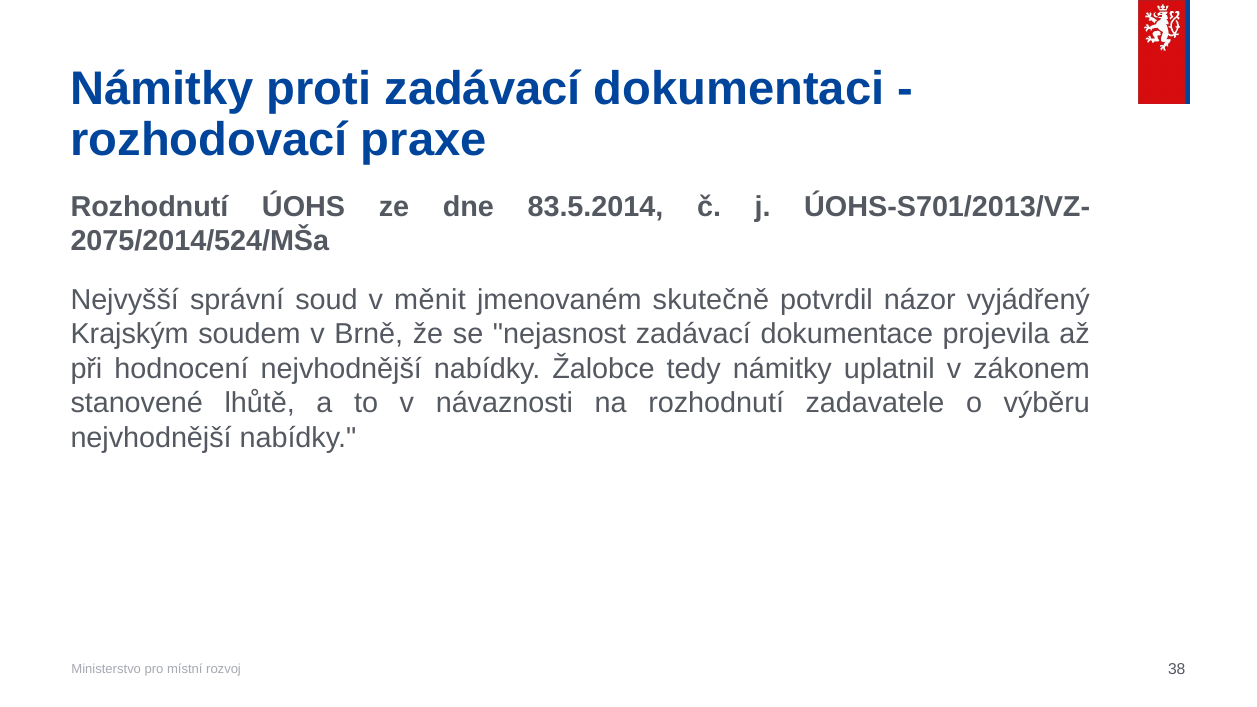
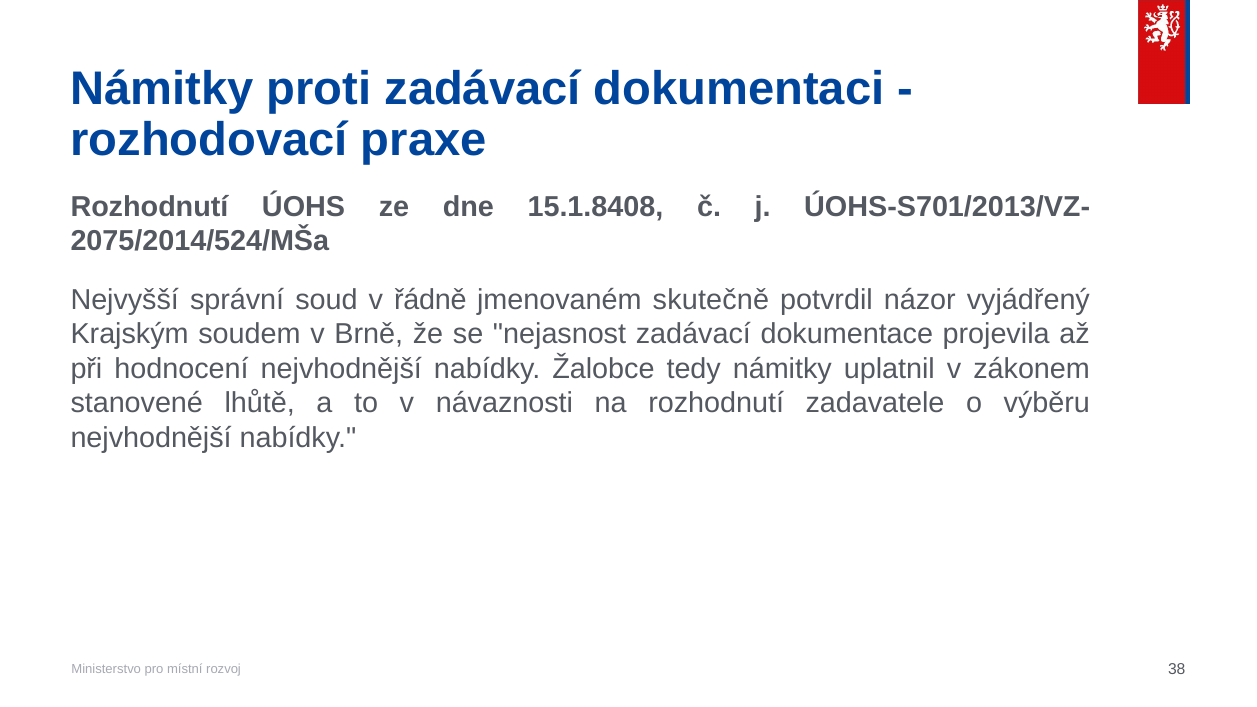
83.5.2014: 83.5.2014 -> 15.1.8408
měnit: měnit -> řádně
